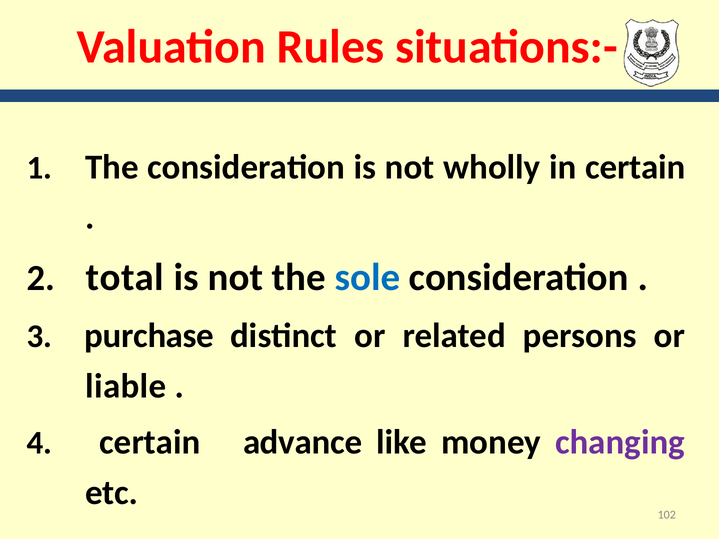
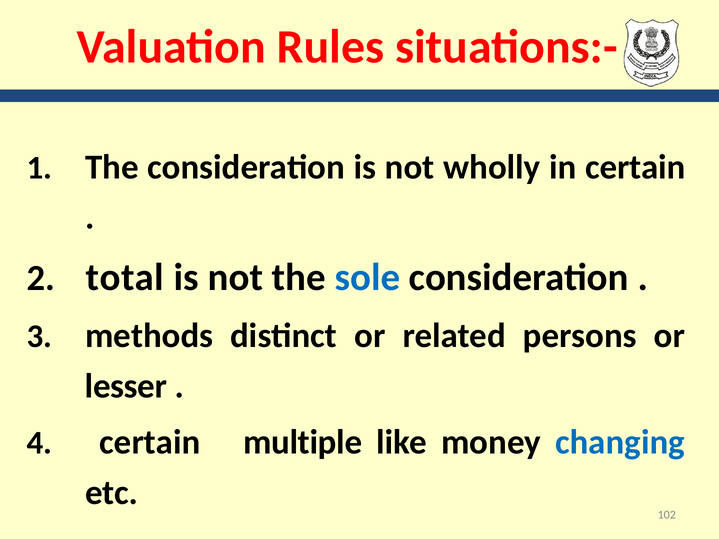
purchase: purchase -> methods
liable: liable -> lesser
advance: advance -> multiple
changing colour: purple -> blue
